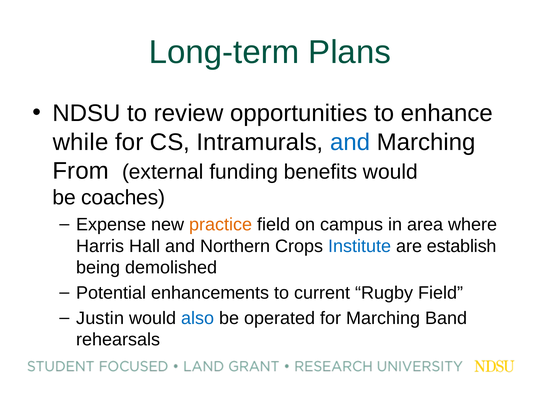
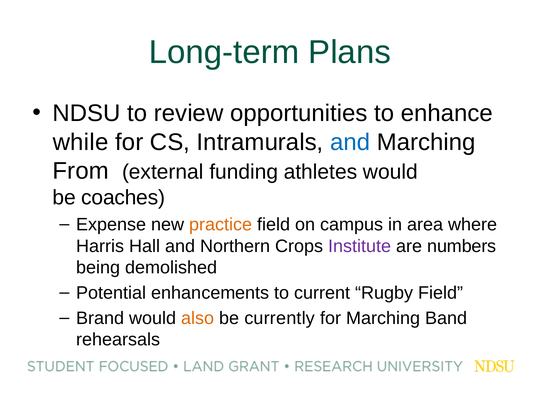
benefits: benefits -> athletes
Institute colour: blue -> purple
establish: establish -> numbers
Justin: Justin -> Brand
also colour: blue -> orange
operated: operated -> currently
